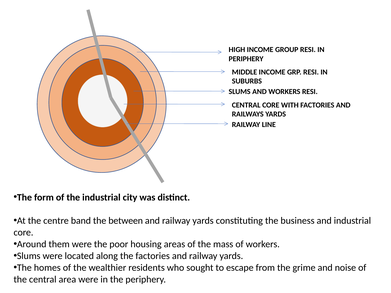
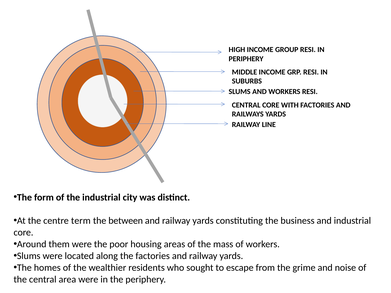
band: band -> term
